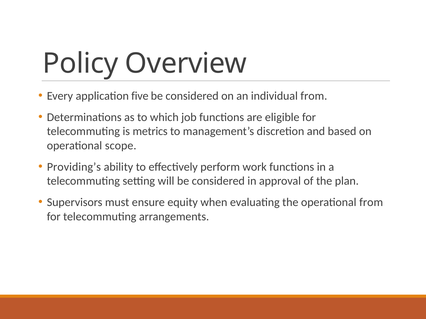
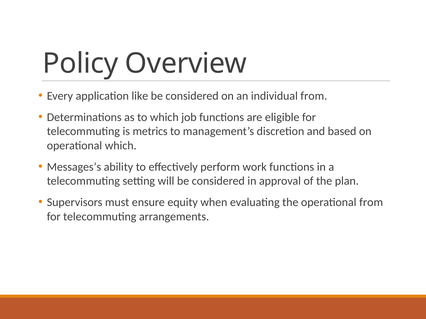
five: five -> like
operational scope: scope -> which
Providing’s: Providing’s -> Messages’s
